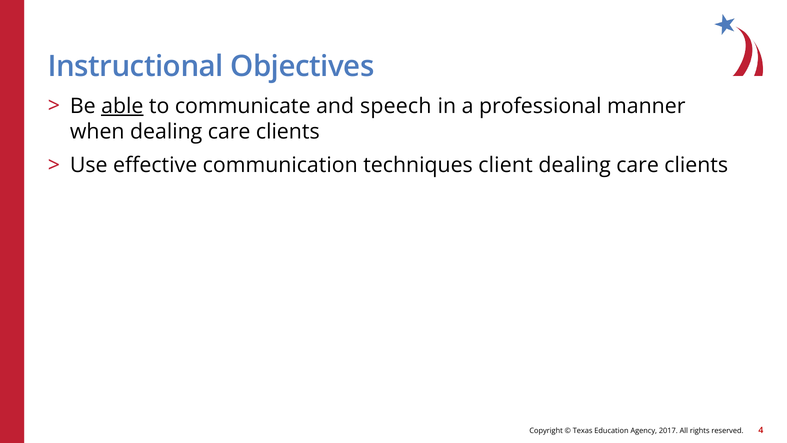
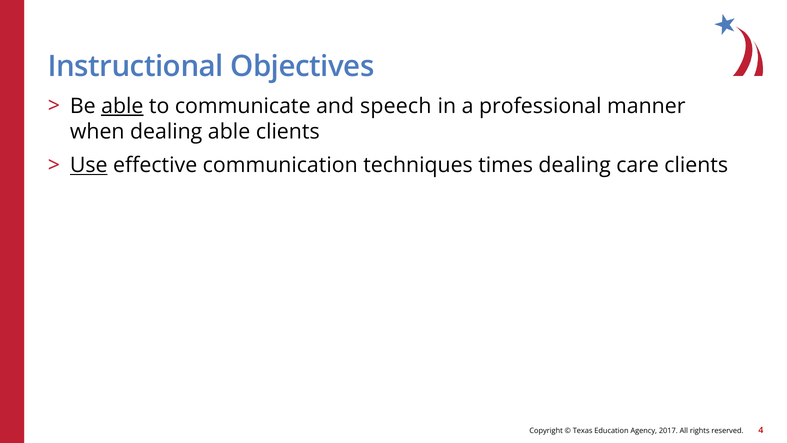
when dealing care: care -> able
Use underline: none -> present
client: client -> times
